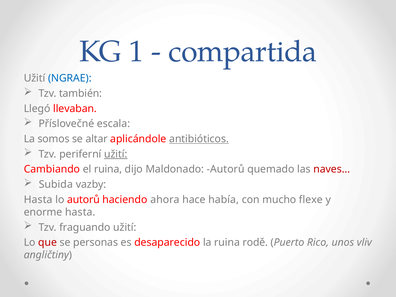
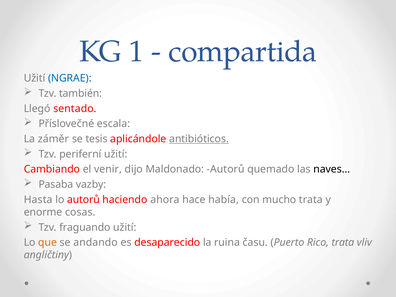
llevaban: llevaban -> sentado
somos: somos -> záměr
altar: altar -> tesis
užití at (116, 154) underline: present -> none
el ruina: ruina -> venir
naves… colour: red -> black
Subida: Subida -> Pasaba
mucho flexe: flexe -> trata
enorme hasta: hasta -> cosas
que colour: red -> orange
personas: personas -> andando
rodě: rodě -> času
Rico unos: unos -> trata
